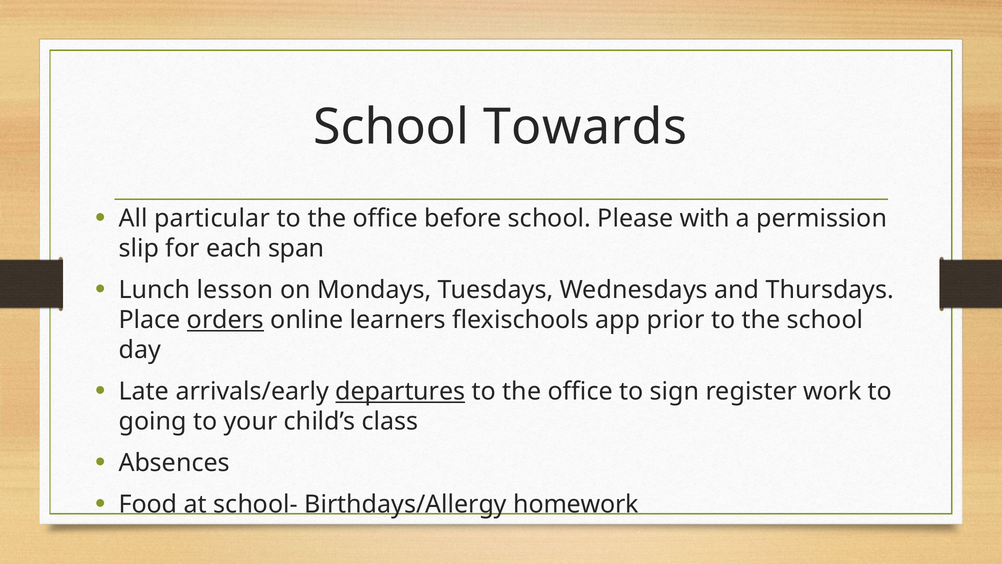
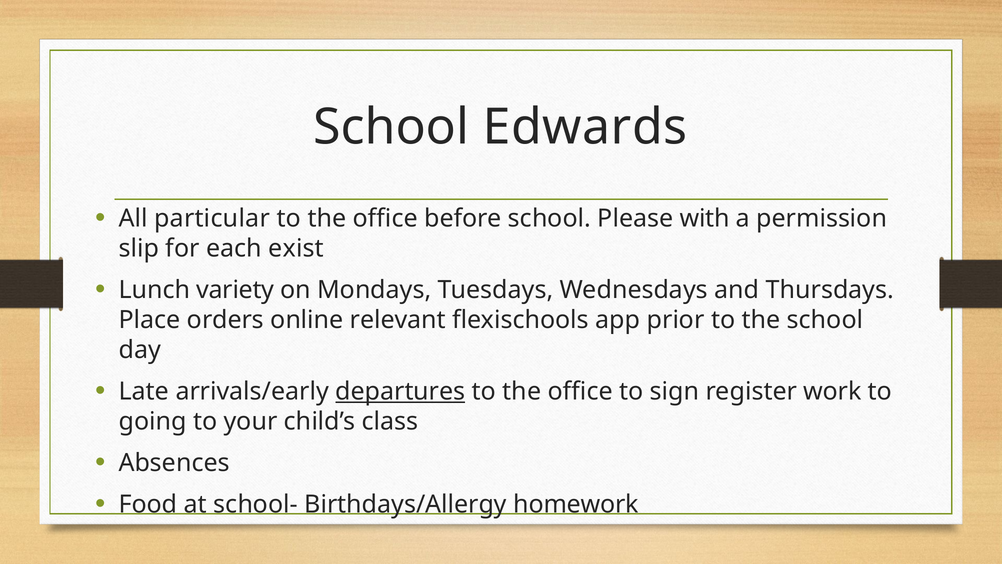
Towards: Towards -> Edwards
span: span -> exist
lesson: lesson -> variety
orders underline: present -> none
learners: learners -> relevant
